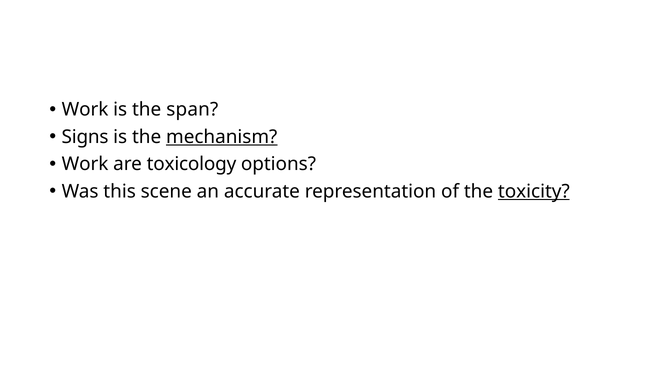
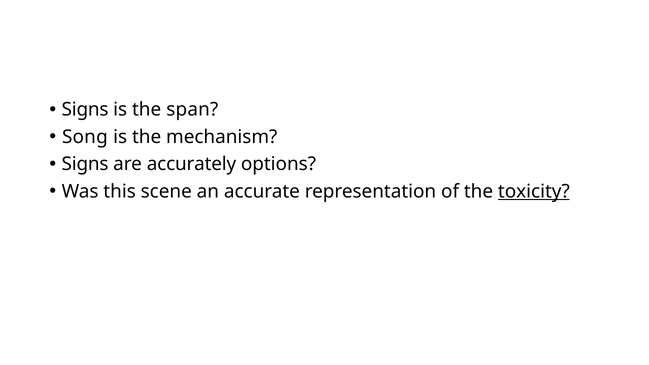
Work at (85, 110): Work -> Signs
Signs: Signs -> Song
mechanism underline: present -> none
Work at (85, 164): Work -> Signs
toxicology: toxicology -> accurately
